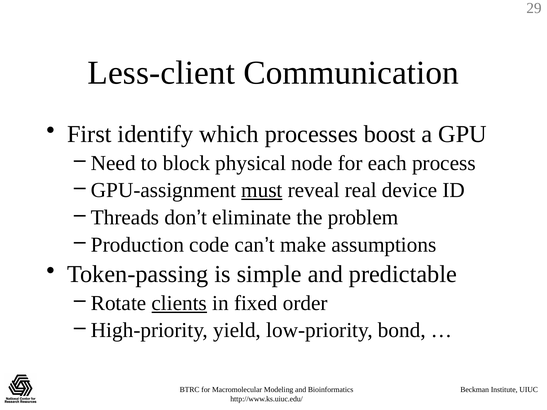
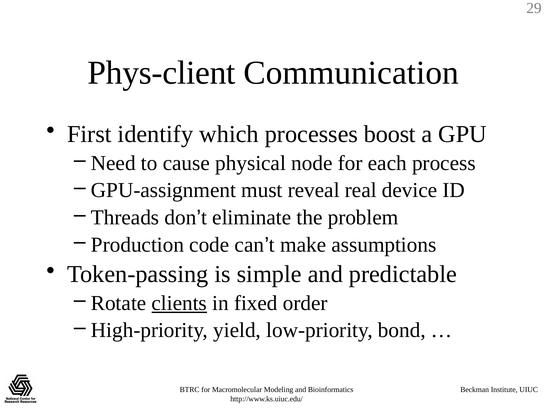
Less-client: Less-client -> Phys-client
block: block -> cause
must underline: present -> none
